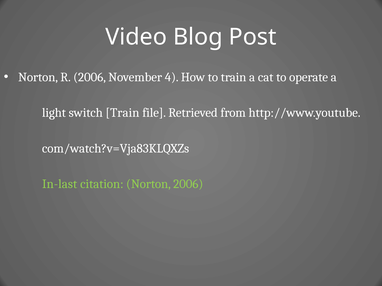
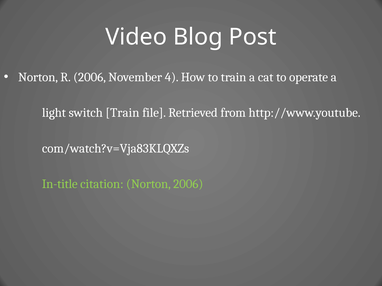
In-last: In-last -> In-title
